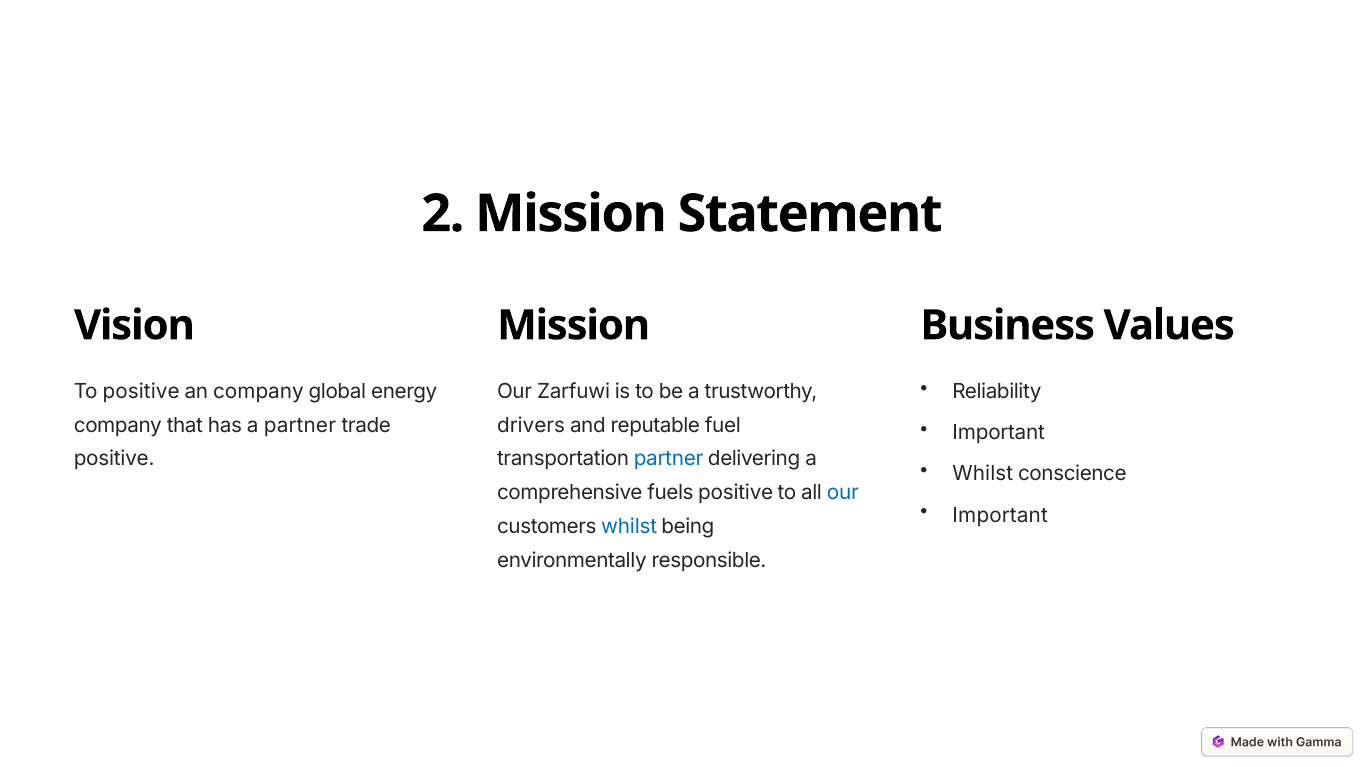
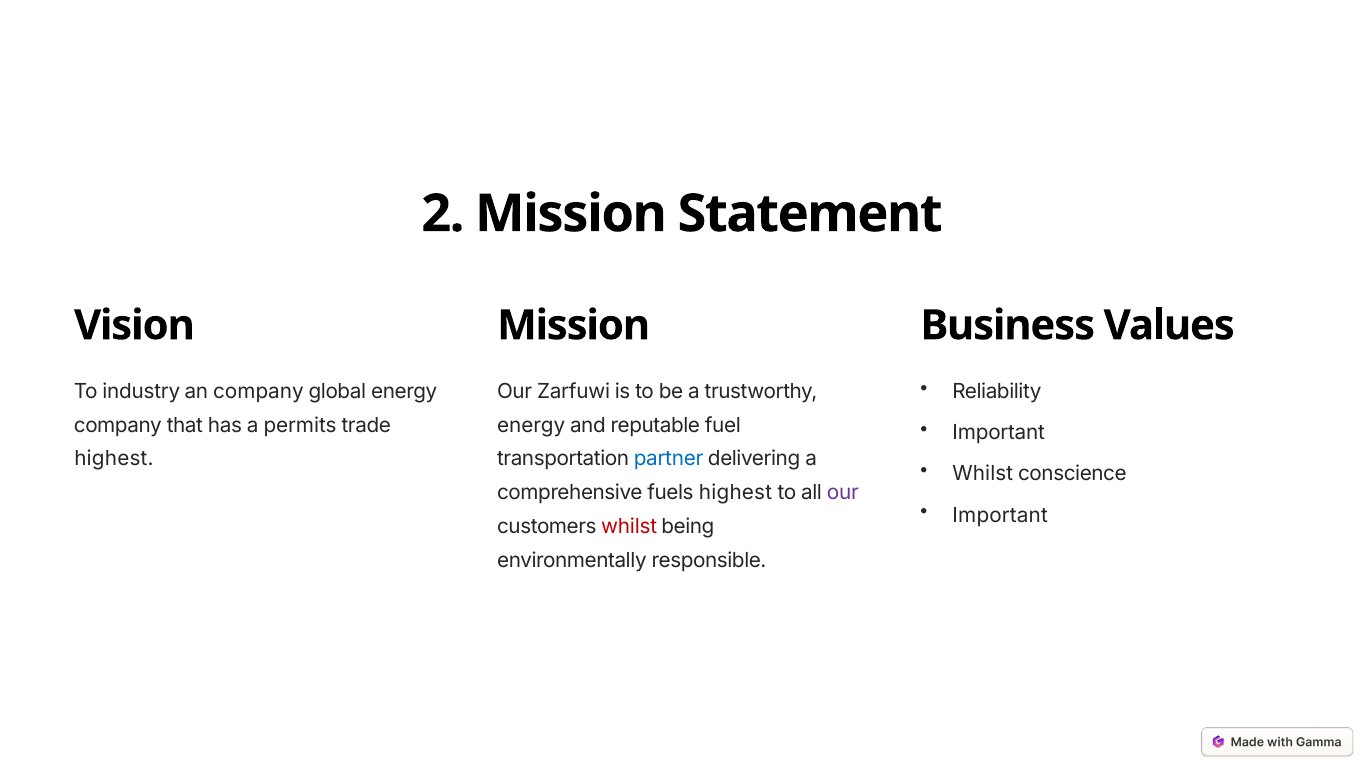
To positive: positive -> industry
a partner: partner -> permits
drivers at (531, 426): drivers -> energy
positive at (114, 459): positive -> highest
fuels positive: positive -> highest
our at (843, 493) colour: blue -> purple
whilst at (629, 527) colour: blue -> red
